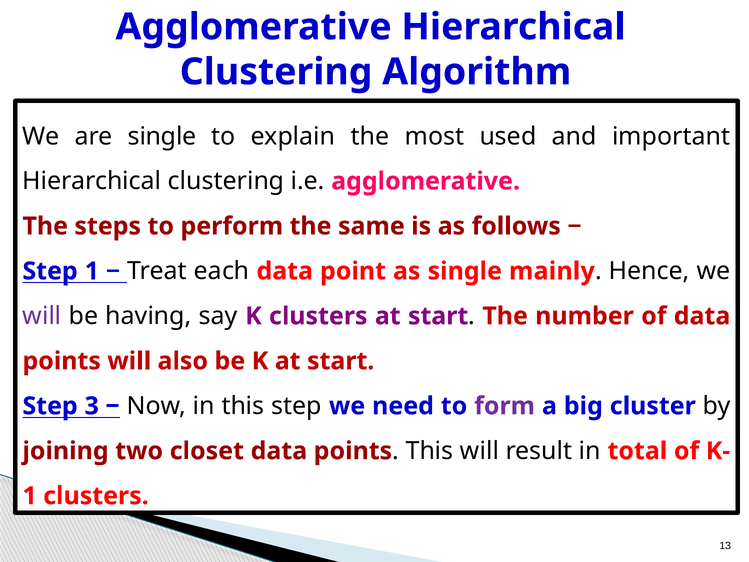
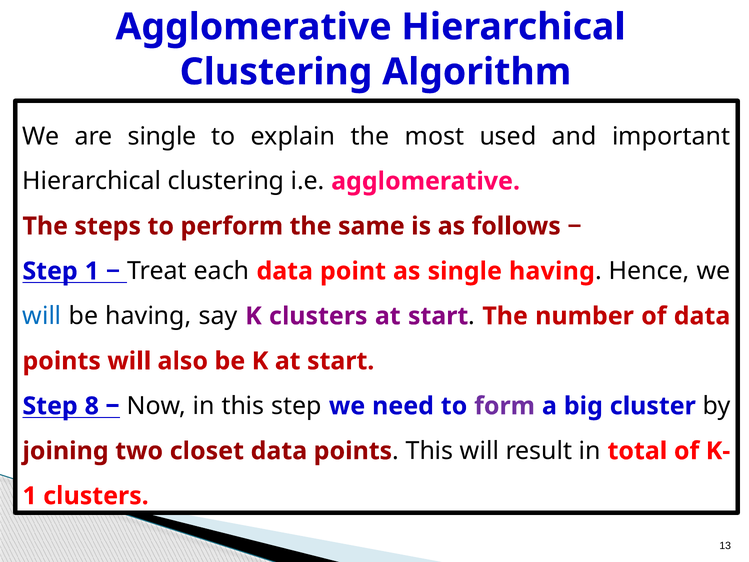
single mainly: mainly -> having
will at (42, 316) colour: purple -> blue
3: 3 -> 8
